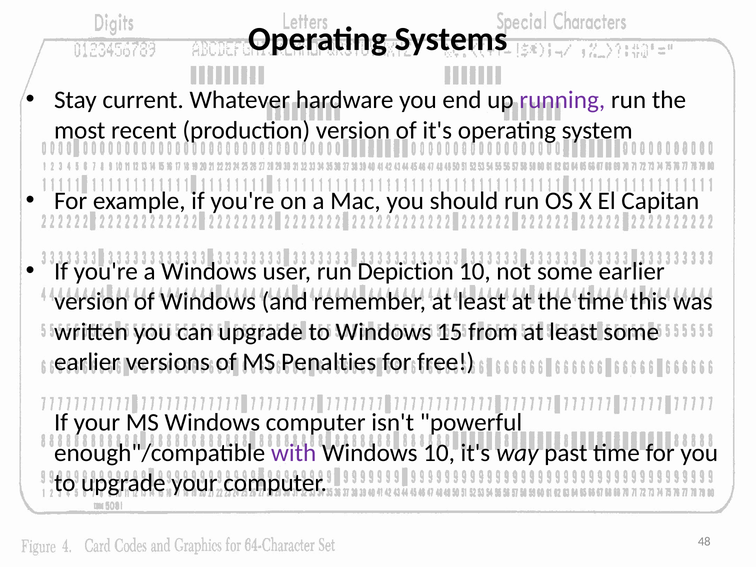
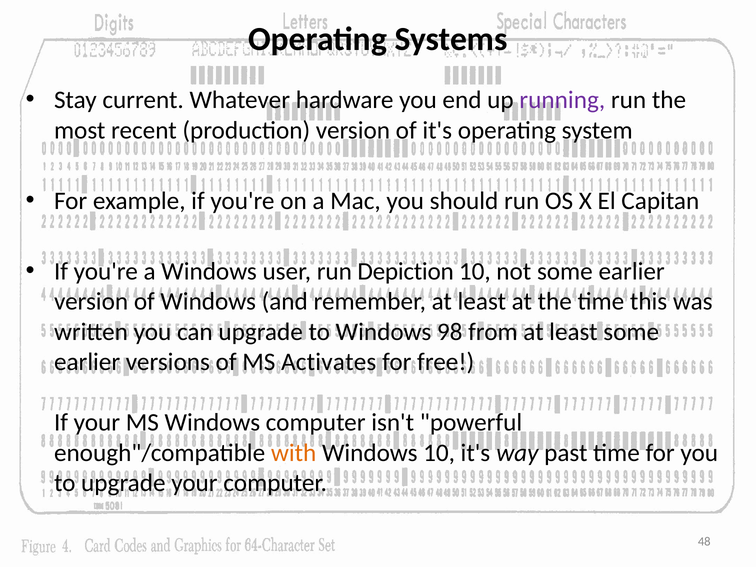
15: 15 -> 98
Penalties: Penalties -> Activates
with colour: purple -> orange
